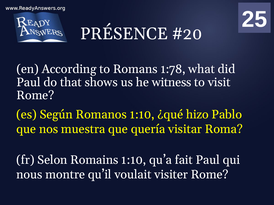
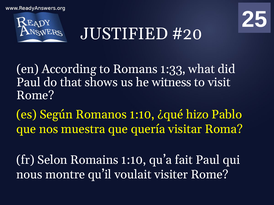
PRÉSENCE: PRÉSENCE -> JUSTIFIED
1:78: 1:78 -> 1:33
